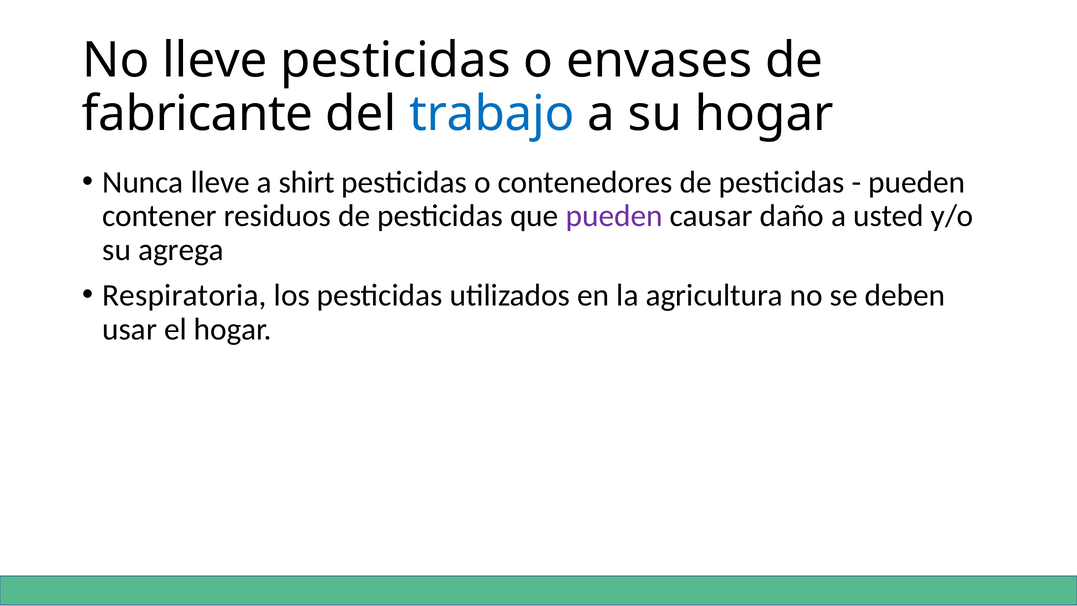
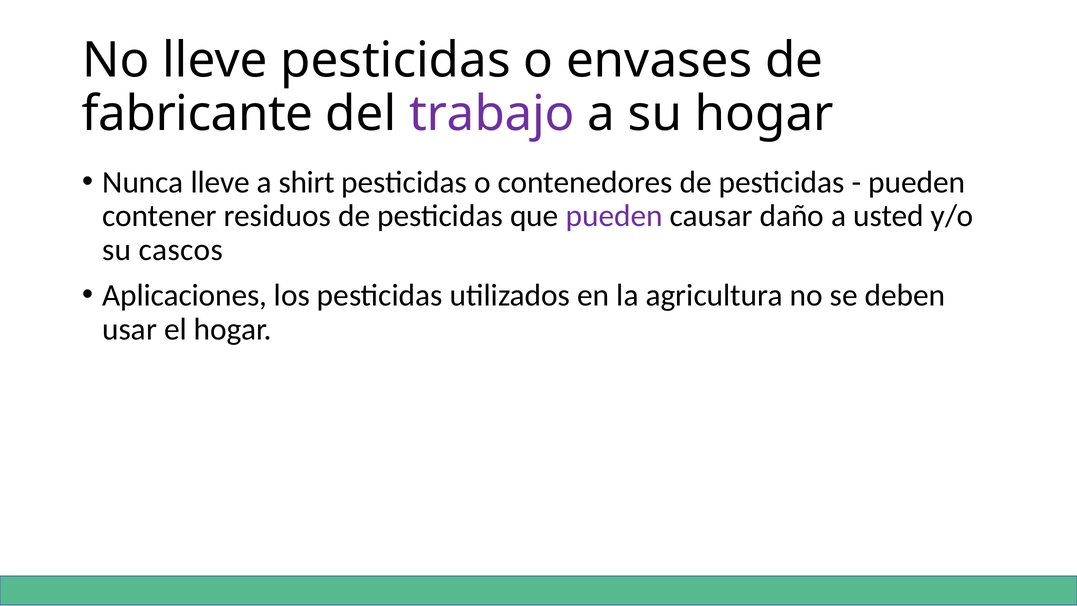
trabajo colour: blue -> purple
agrega: agrega -> cascos
Respiratoria: Respiratoria -> Aplicaciones
